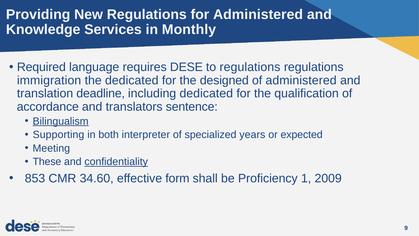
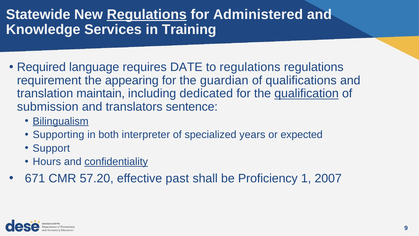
Providing: Providing -> Statewide
Regulations at (147, 14) underline: none -> present
Monthly: Monthly -> Training
DESE: DESE -> DATE
immigration: immigration -> requirement
the dedicated: dedicated -> appearing
designed: designed -> guardian
of administered: administered -> qualifications
deadline: deadline -> maintain
qualification underline: none -> present
accordance: accordance -> submission
Meeting: Meeting -> Support
These: These -> Hours
853: 853 -> 671
34.60: 34.60 -> 57.20
form: form -> past
2009: 2009 -> 2007
